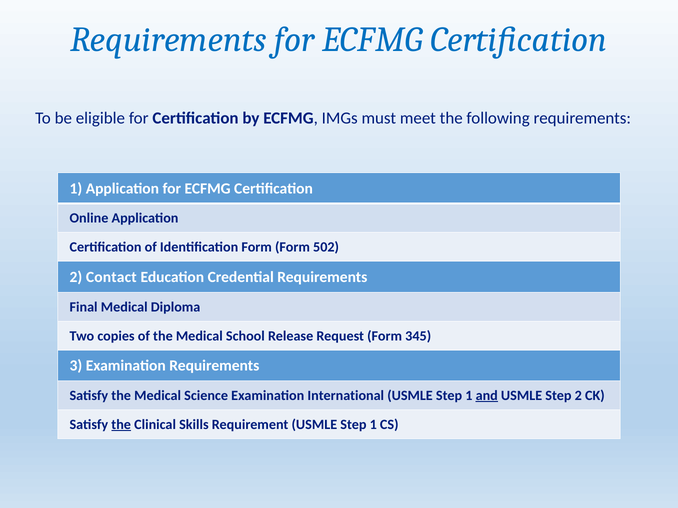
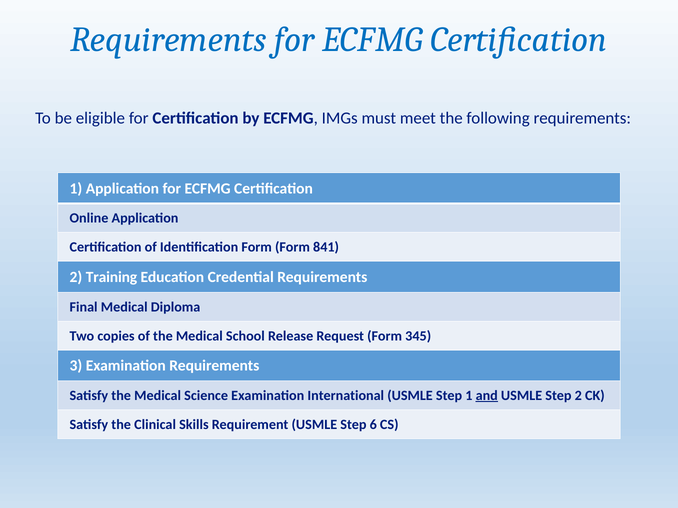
502: 502 -> 841
Contact: Contact -> Training
the at (121, 425) underline: present -> none
Requirement USMLE Step 1: 1 -> 6
